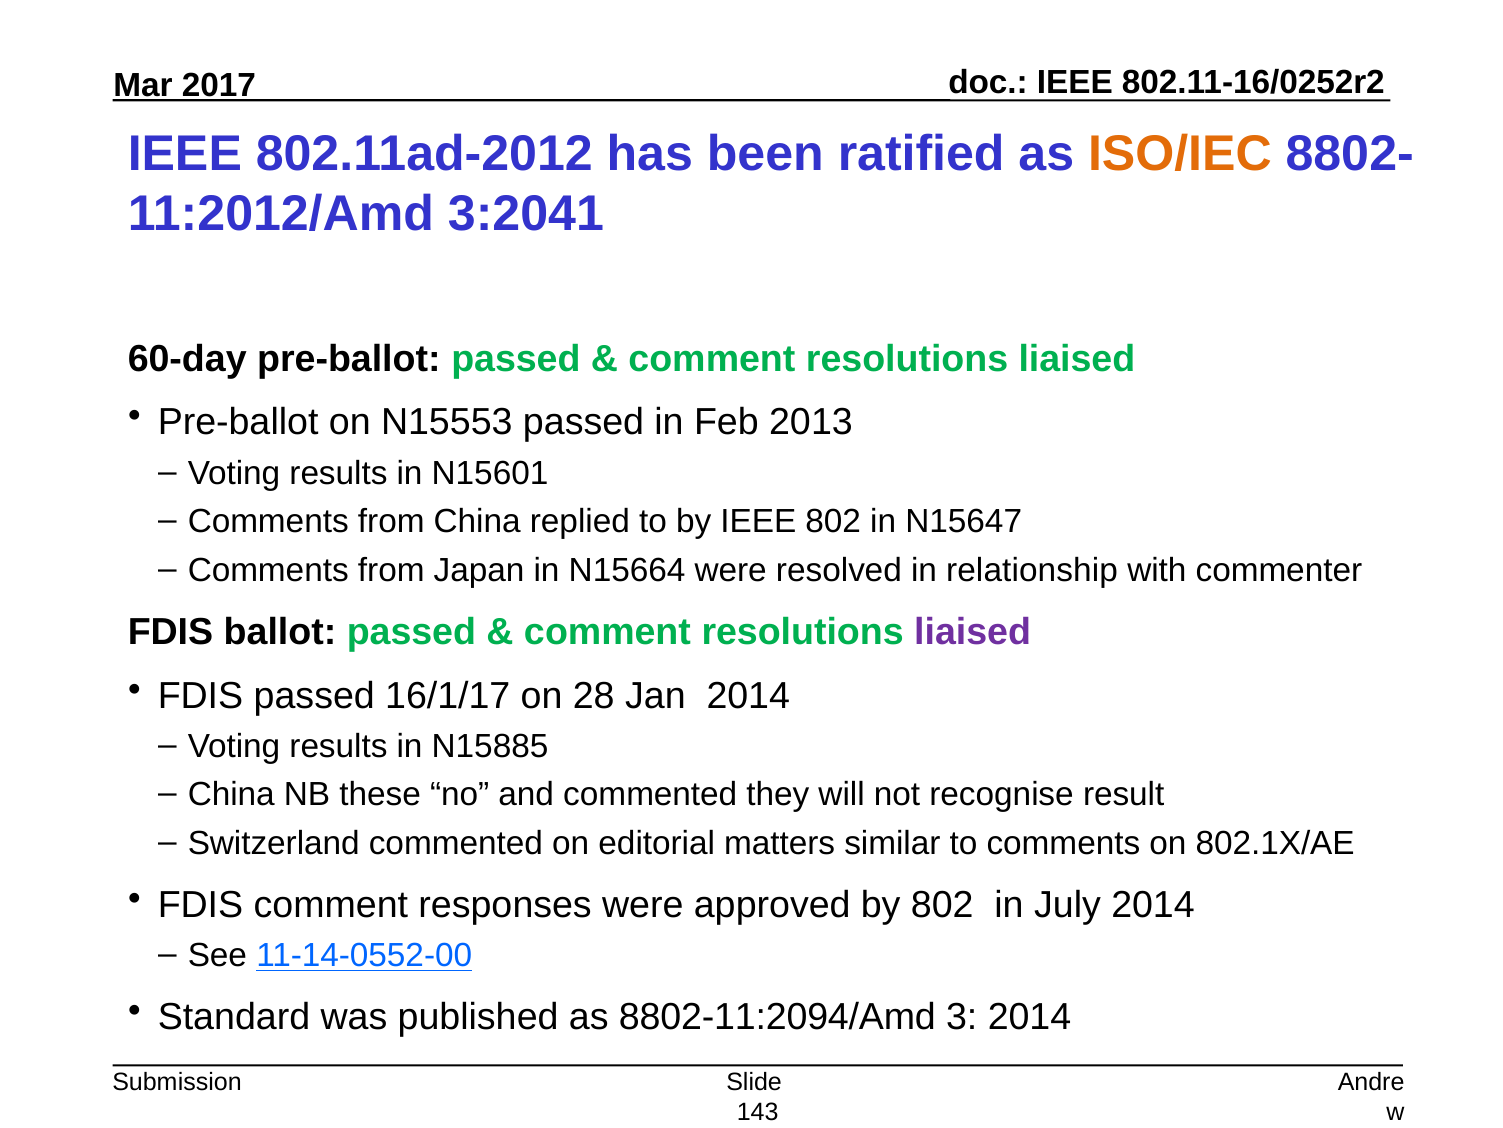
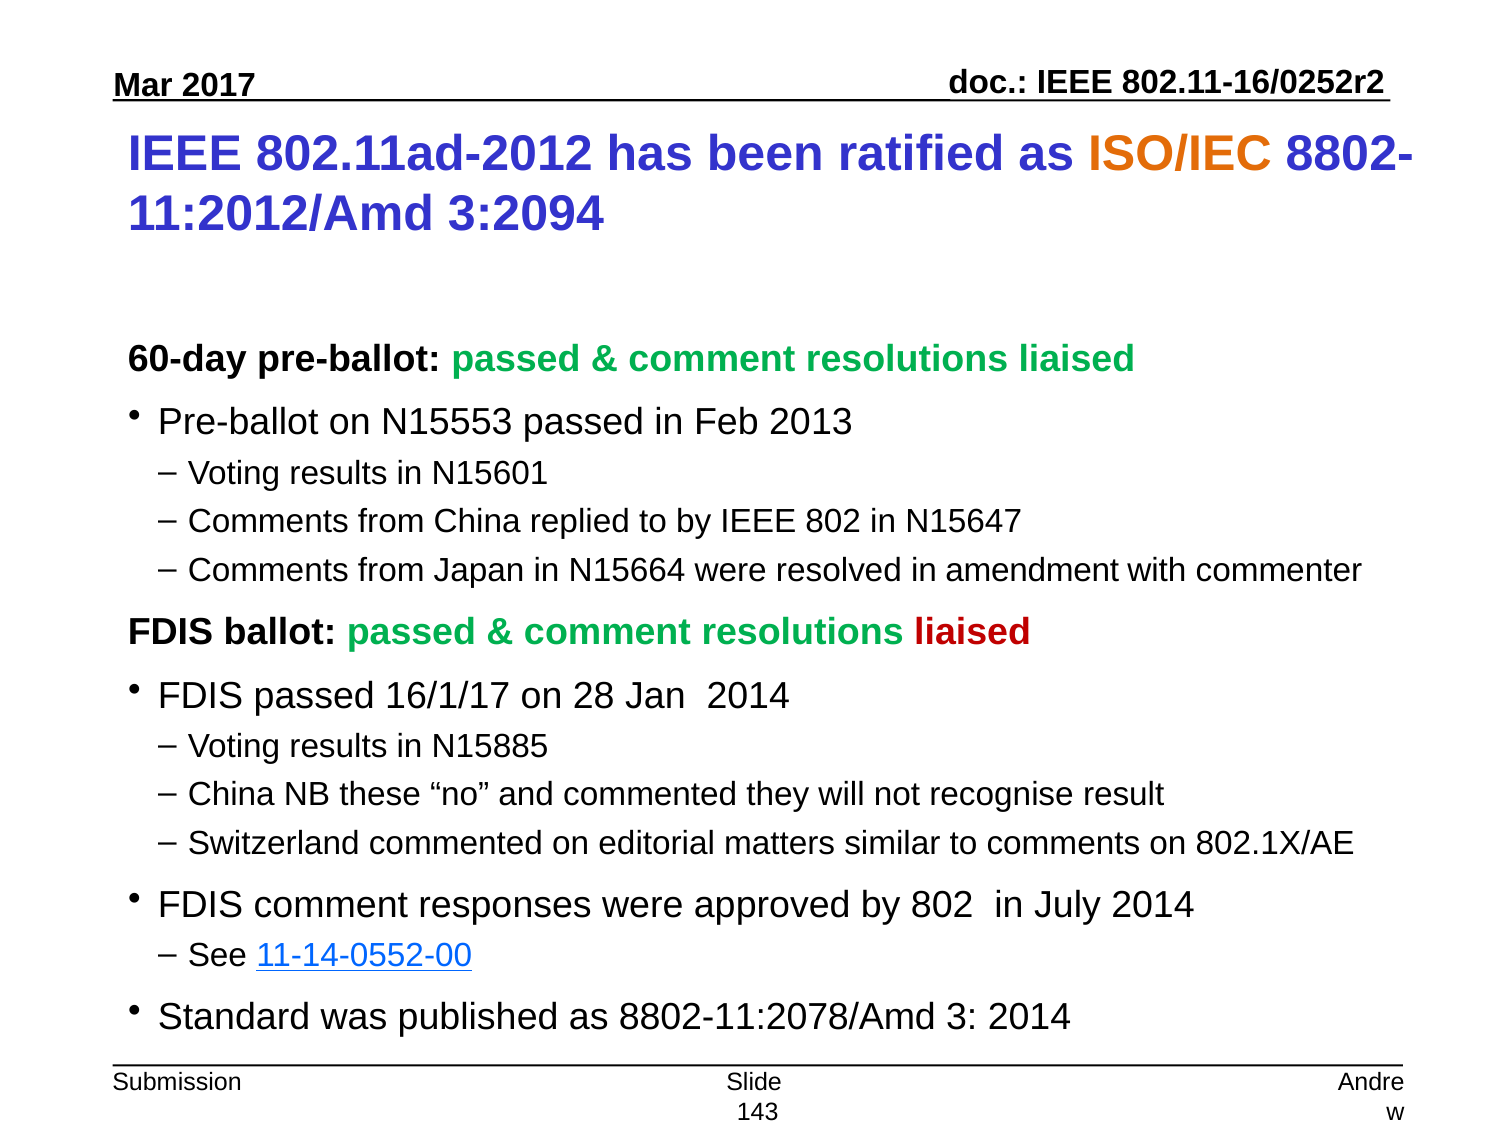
3:2041: 3:2041 -> 3:2094
relationship: relationship -> amendment
liaised at (973, 631) colour: purple -> red
8802-11:2094/Amd: 8802-11:2094/Amd -> 8802-11:2078/Amd
